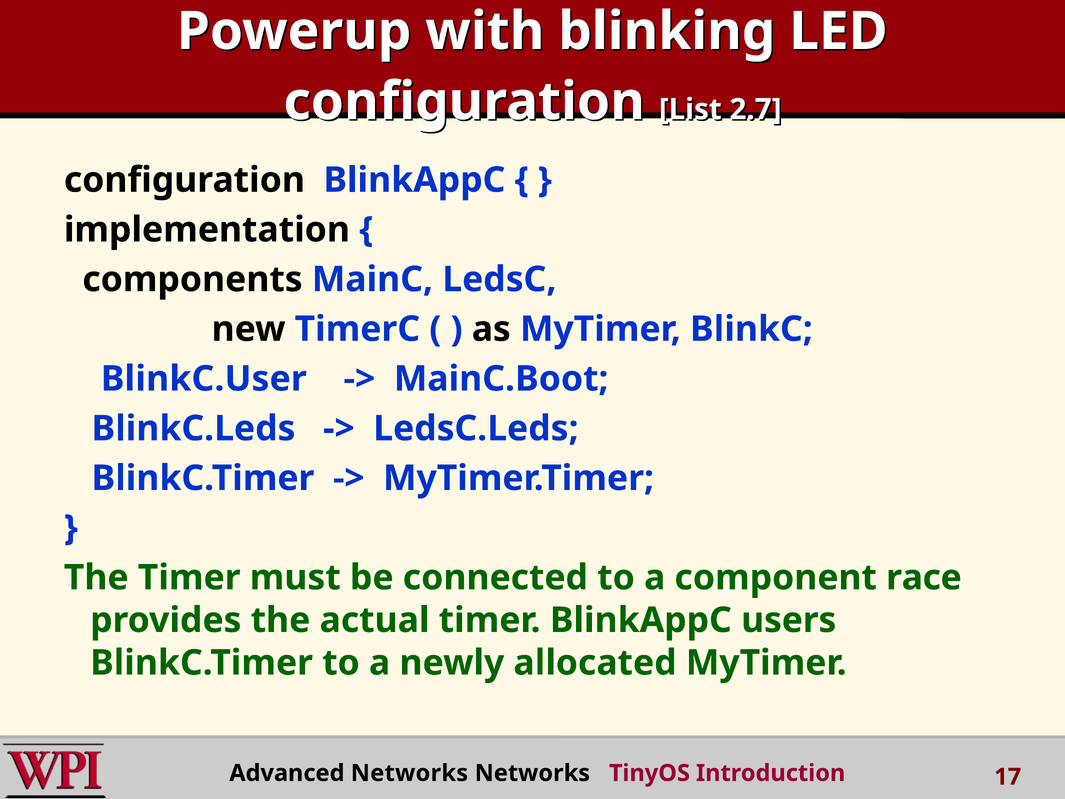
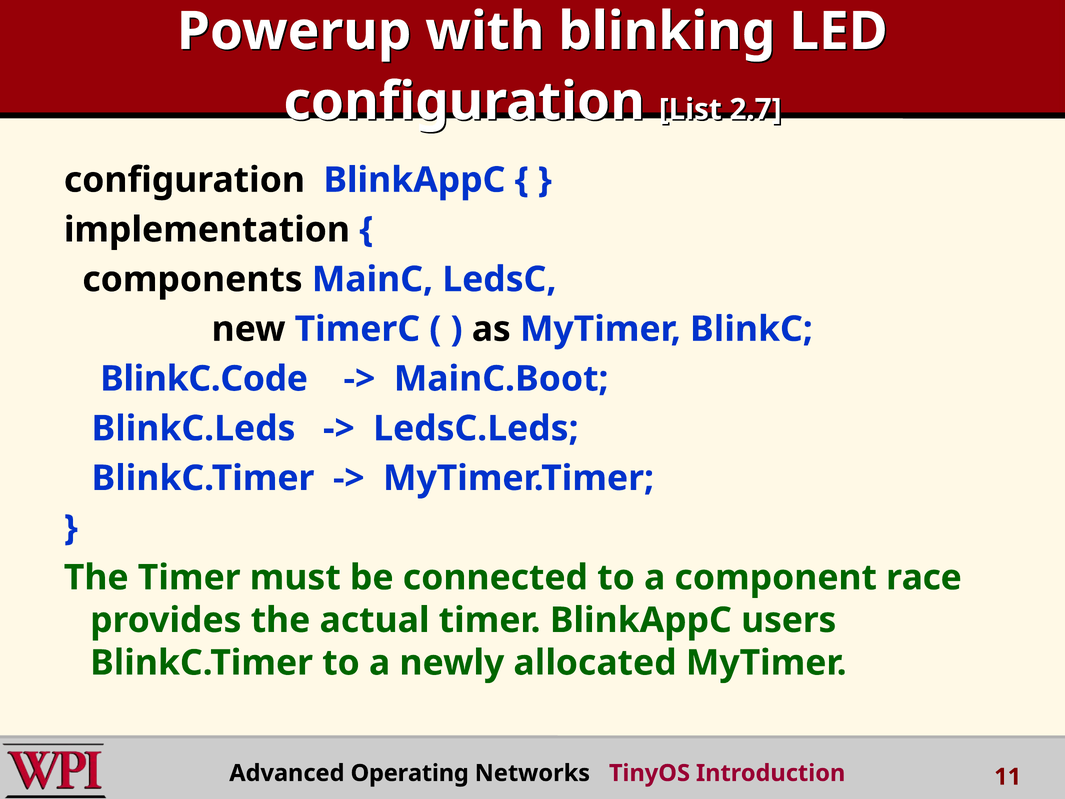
BlinkC.User: BlinkC.User -> BlinkC.Code
Advanced Networks: Networks -> Operating
17: 17 -> 11
